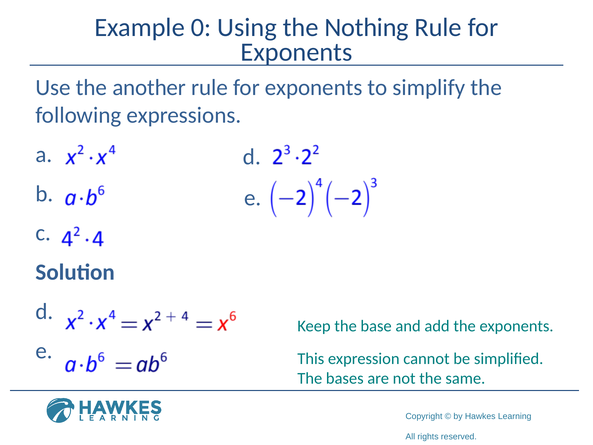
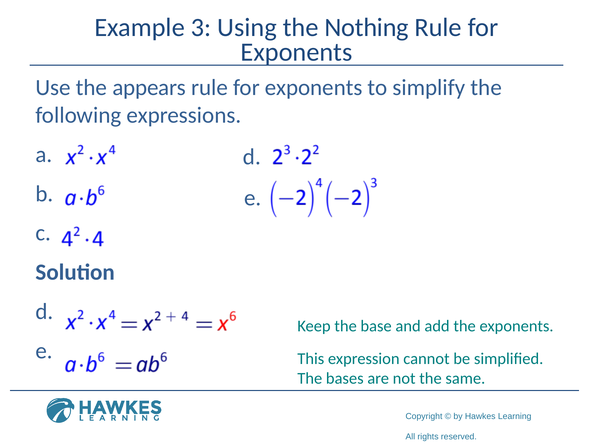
0: 0 -> 3
another: another -> appears
